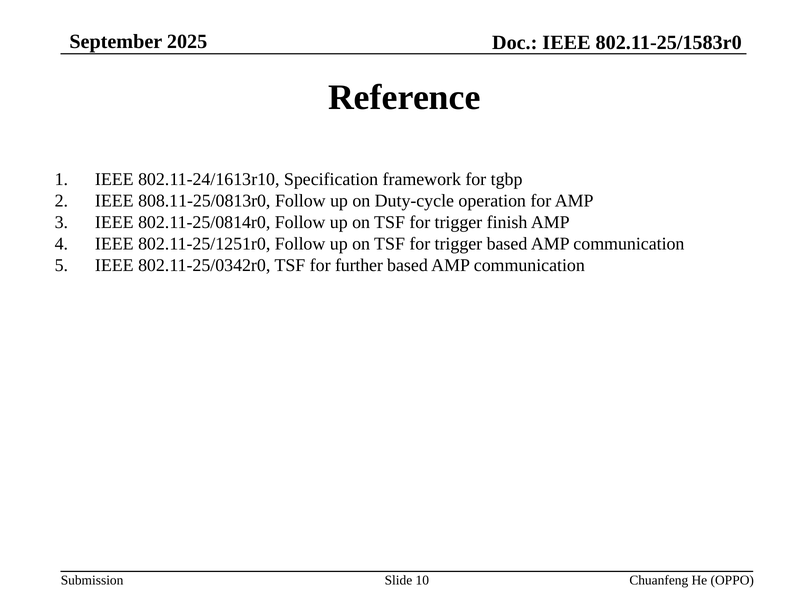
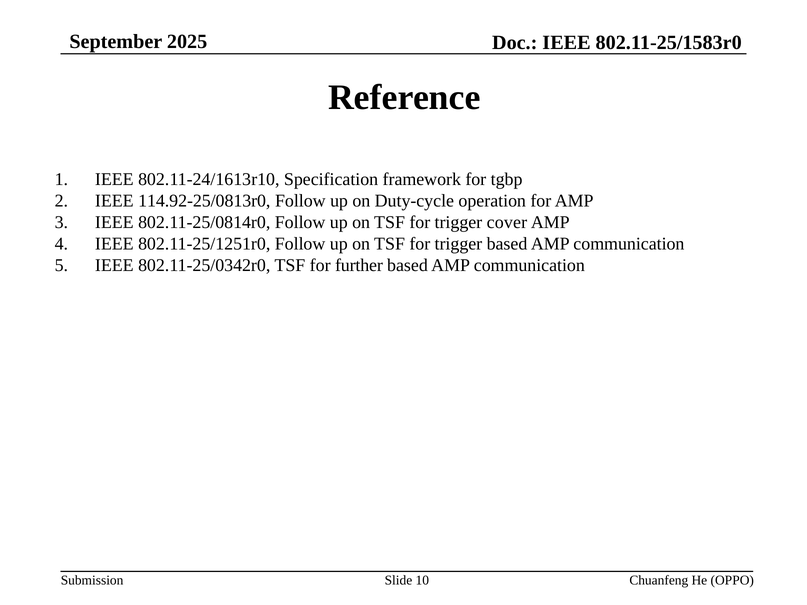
808.11-25/0813r0: 808.11-25/0813r0 -> 114.92-25/0813r0
finish: finish -> cover
